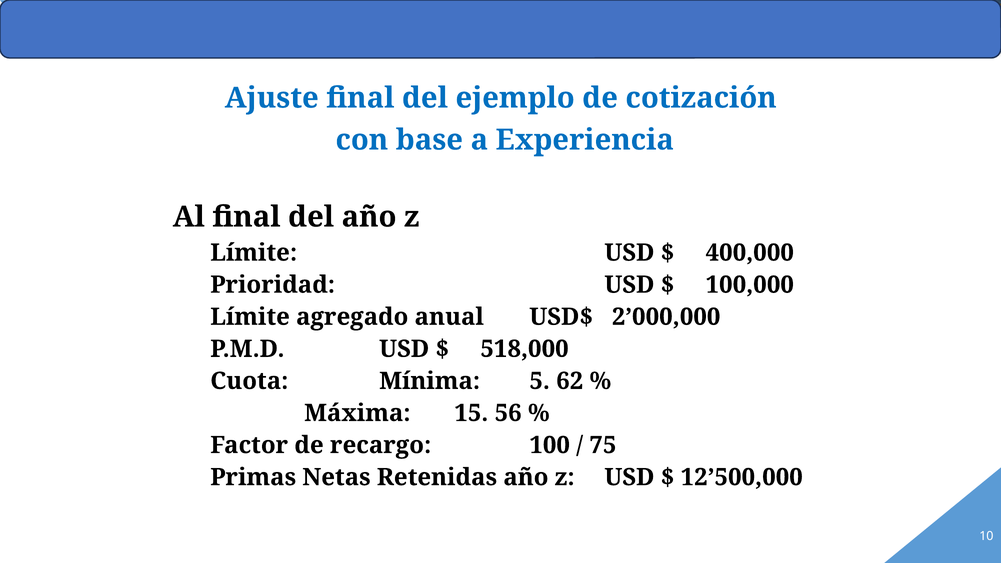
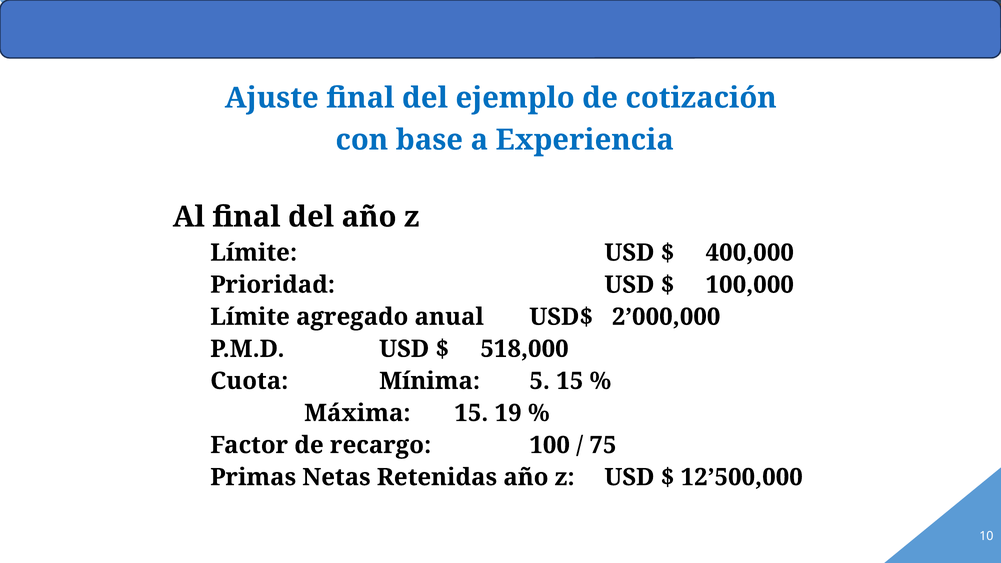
5 62: 62 -> 15
56: 56 -> 19
